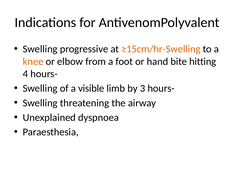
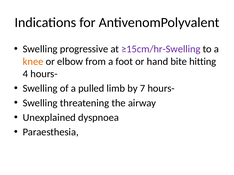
≥15cm/hr-Swelling colour: orange -> purple
visible: visible -> pulled
3: 3 -> 7
